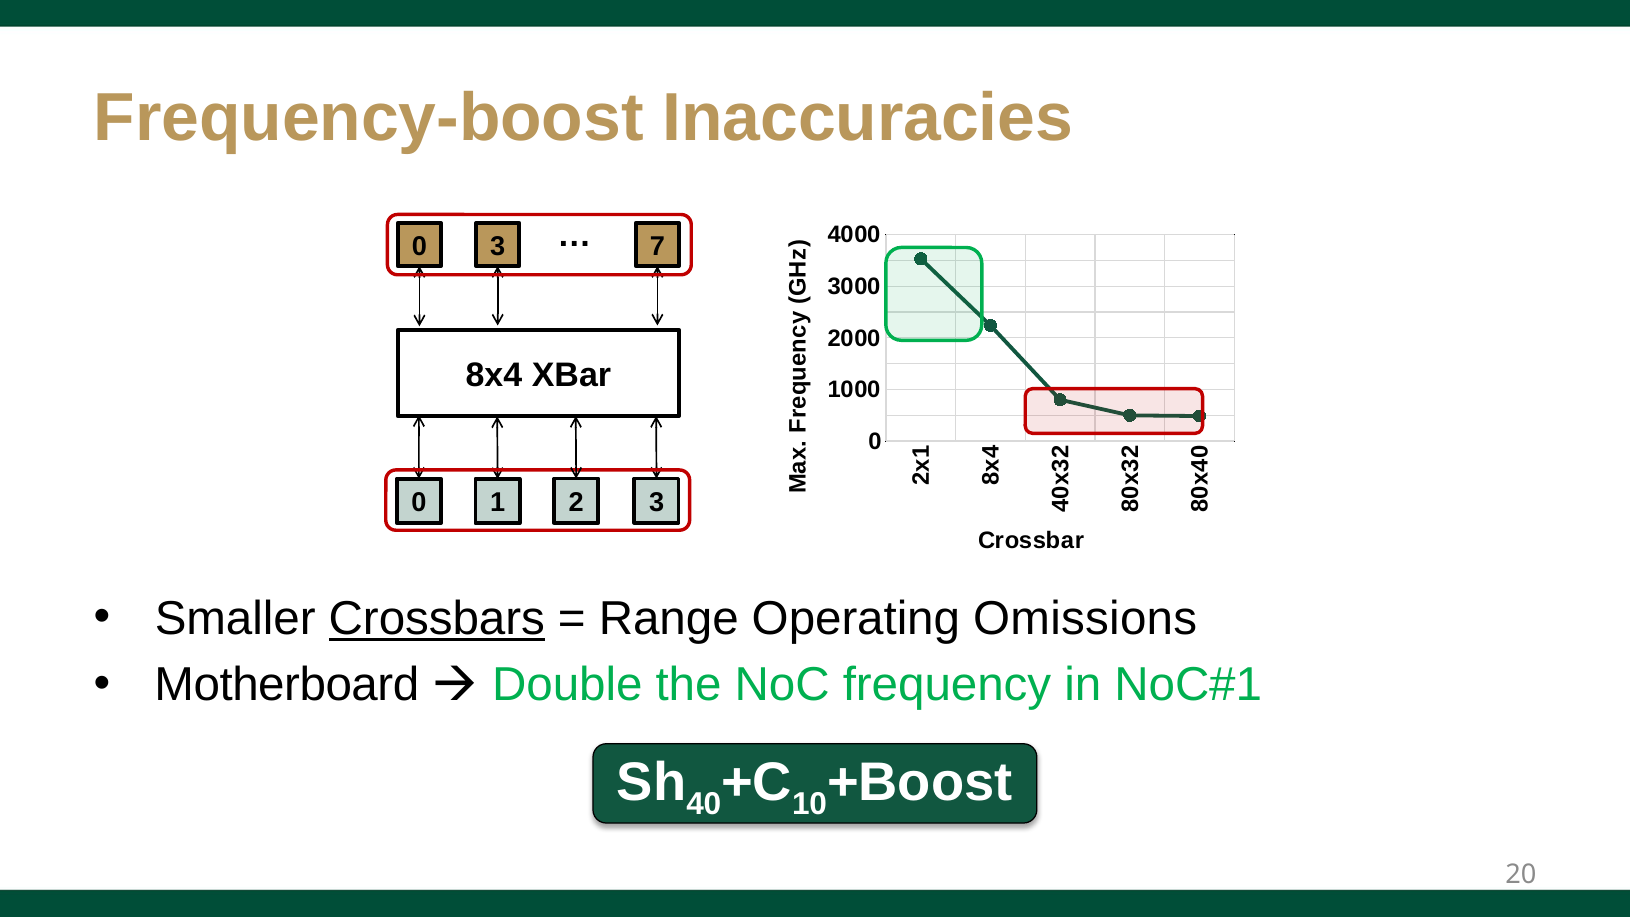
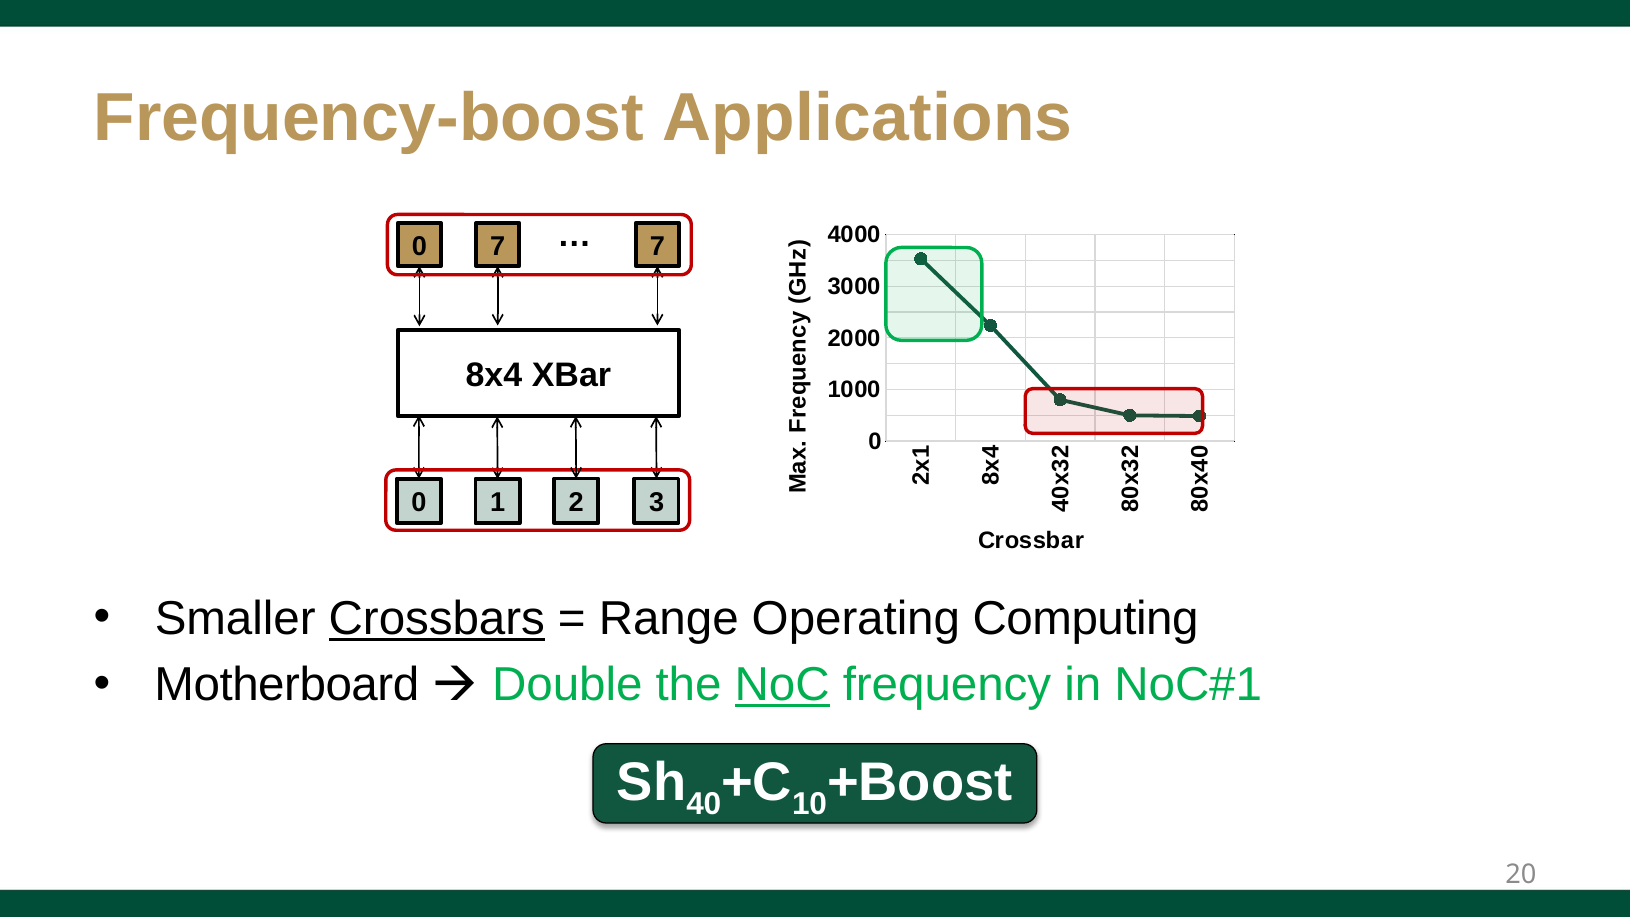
Inaccuracies: Inaccuracies -> Applications
0 3: 3 -> 7
Omissions: Omissions -> Computing
NoC underline: none -> present
